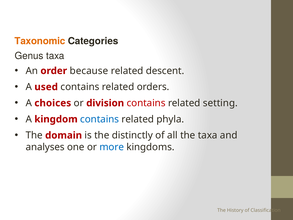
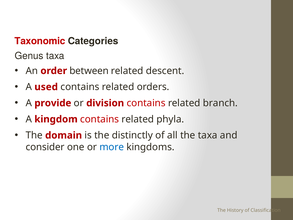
Taxonomic colour: orange -> red
because: because -> between
choices: choices -> provide
setting: setting -> branch
contains at (100, 119) colour: blue -> red
analyses: analyses -> consider
